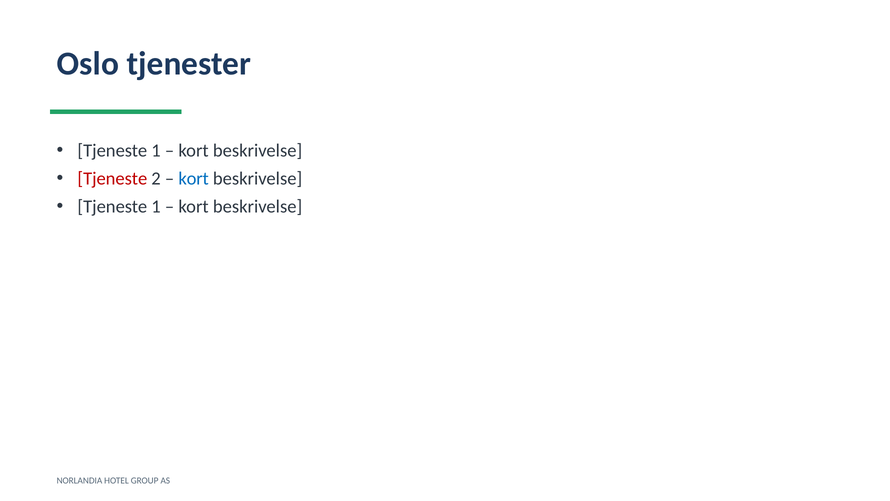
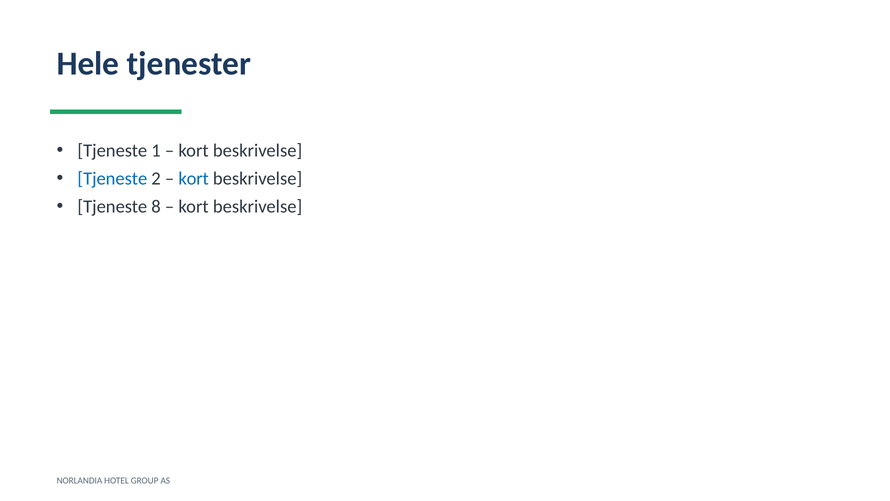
Oslo: Oslo -> Hele
Tjeneste at (112, 179) colour: red -> blue
1 at (156, 206): 1 -> 8
